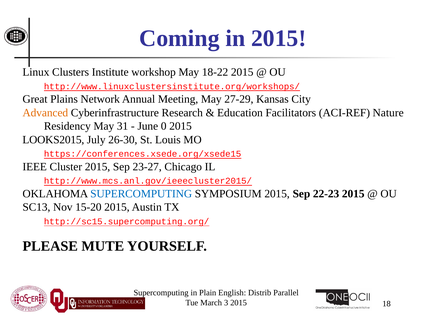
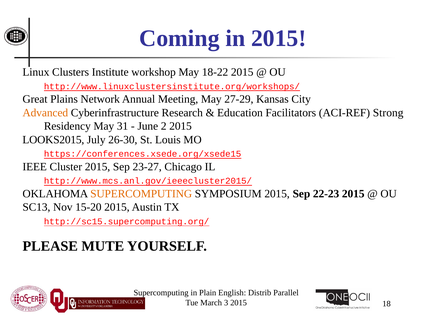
Nature: Nature -> Strong
0: 0 -> 2
SUPERCOMPUTING at (141, 194) colour: blue -> orange
